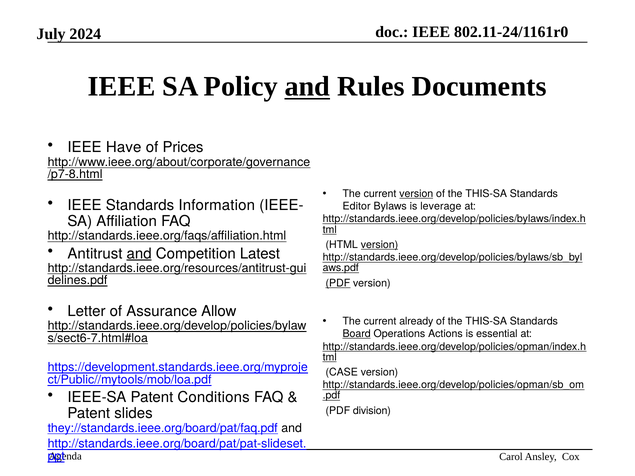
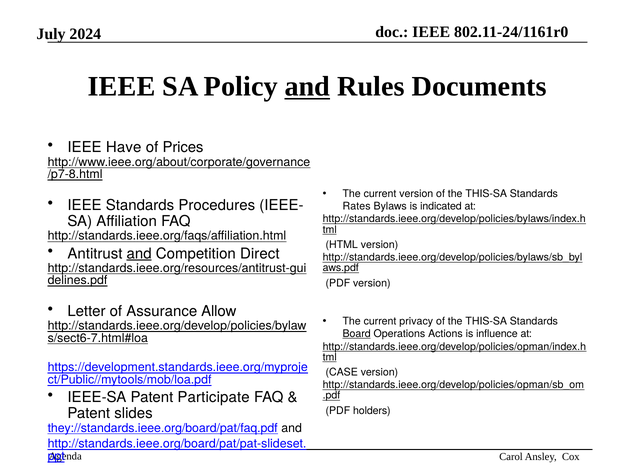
version at (416, 194) underline: present -> none
Information: Information -> Procedures
Editor: Editor -> Rates
leverage: leverage -> indicated
version at (379, 245) underline: present -> none
Latest: Latest -> Direct
PDF at (338, 283) underline: present -> none
already: already -> privacy
essential: essential -> influence
Conditions: Conditions -> Participate
division: division -> holders
